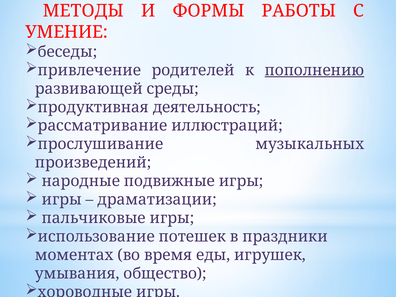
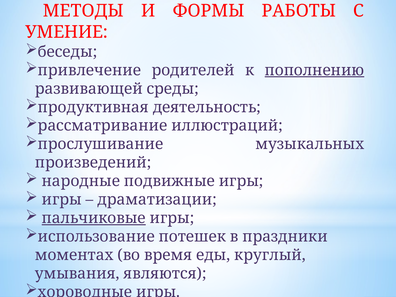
пальчиковые underline: none -> present
игрушек: игрушек -> круглый
общество: общество -> являются
